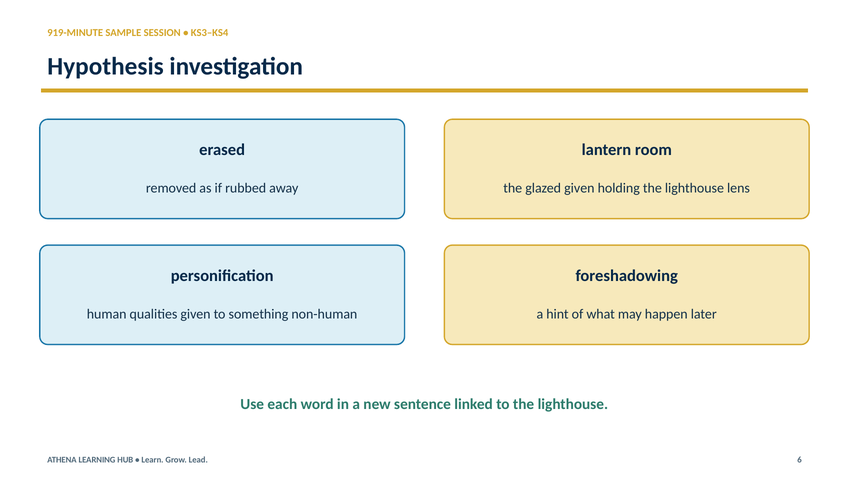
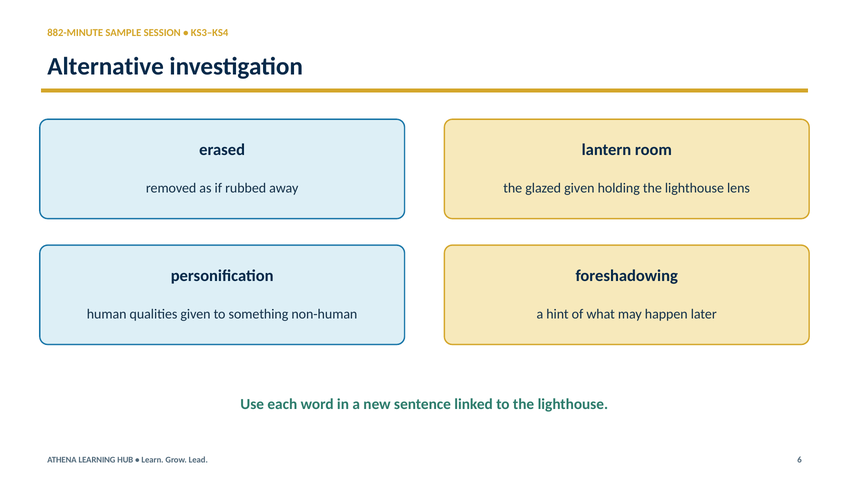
919-MINUTE: 919-MINUTE -> 882-MINUTE
Hypothesis: Hypothesis -> Alternative
